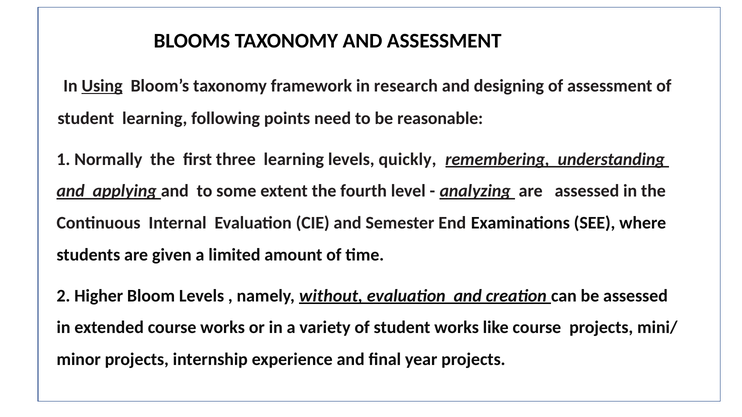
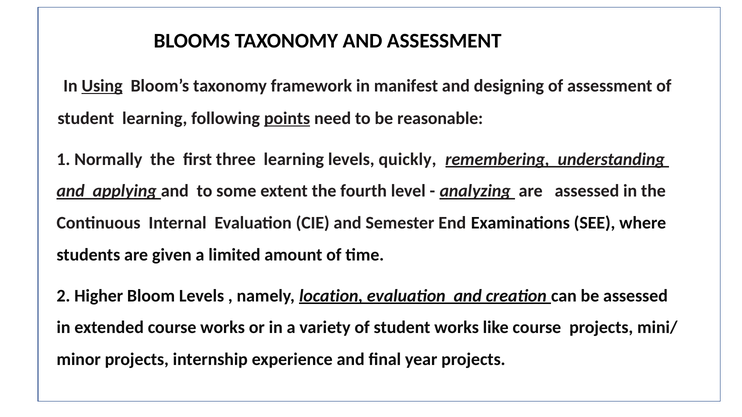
research: research -> manifest
points underline: none -> present
without: without -> location
